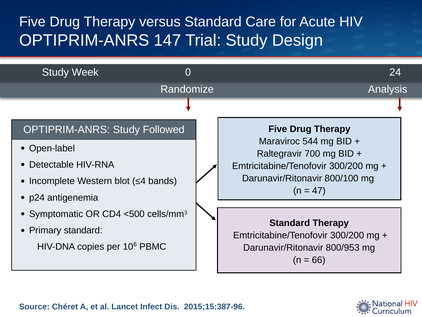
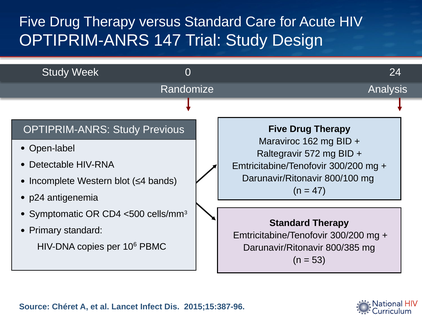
Followed: Followed -> Previous
544: 544 -> 162
700: 700 -> 572
800/953: 800/953 -> 800/385
66: 66 -> 53
